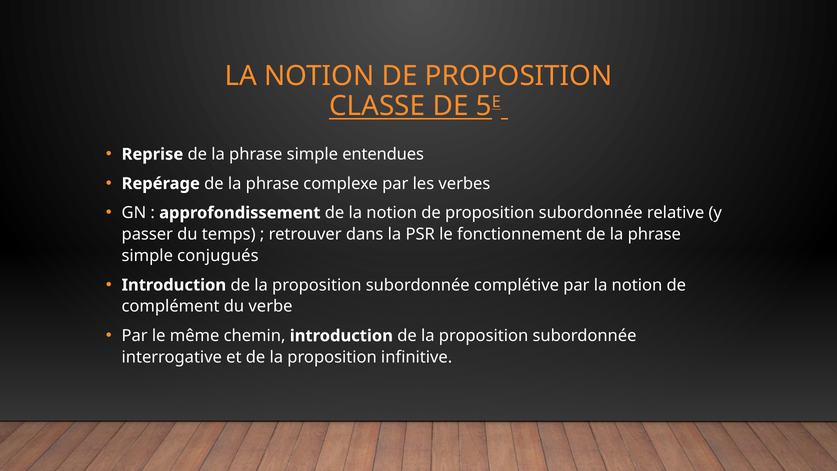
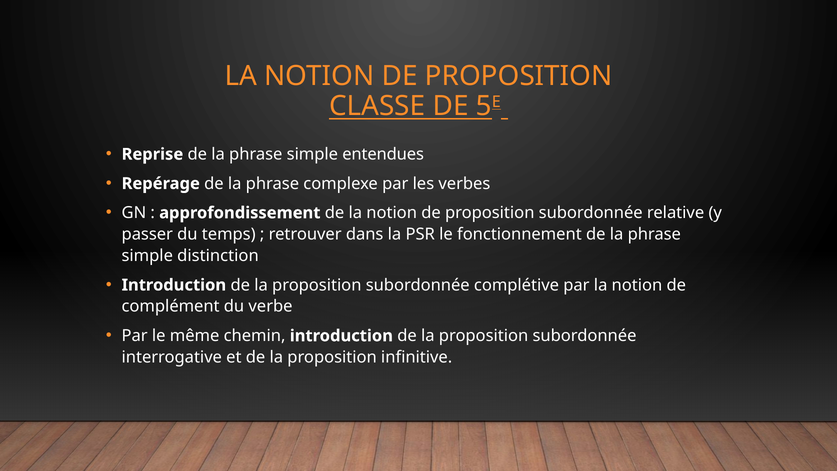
conjugués: conjugués -> distinction
